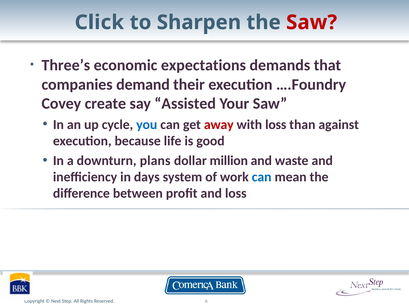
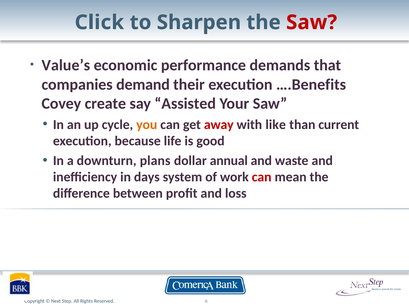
Three’s: Three’s -> Value’s
expectations: expectations -> performance
….Foundry: ….Foundry -> ….Benefits
you colour: blue -> orange
with loss: loss -> like
against: against -> current
million: million -> annual
can at (262, 177) colour: blue -> red
